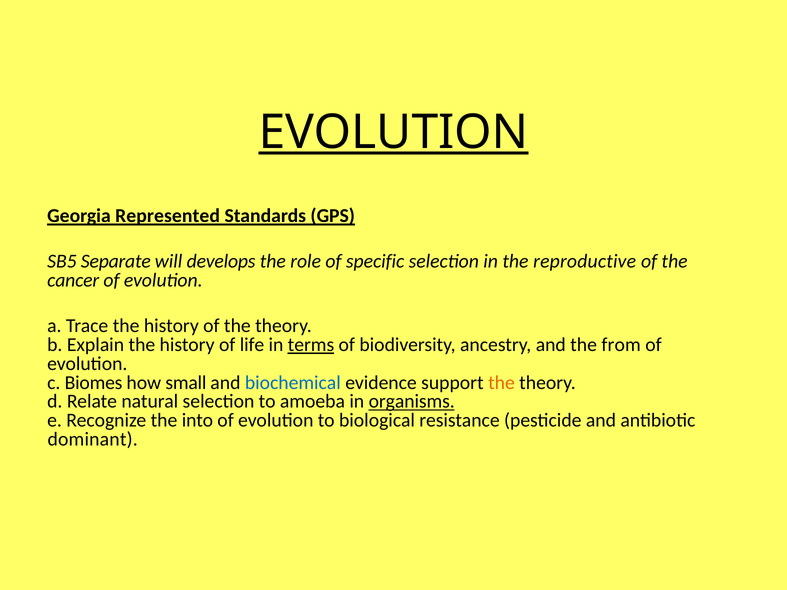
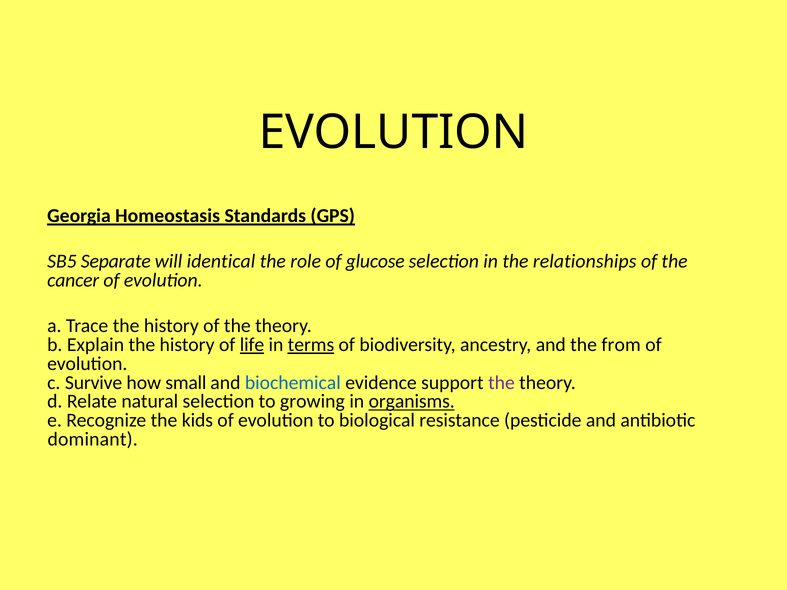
EVOLUTION at (393, 132) underline: present -> none
Represented: Represented -> Homeostasis
develops: develops -> identical
specific: specific -> glucose
reproductive: reproductive -> relationships
life underline: none -> present
Biomes: Biomes -> Survive
the at (502, 383) colour: orange -> purple
amoeba: amoeba -> growing
into: into -> kids
